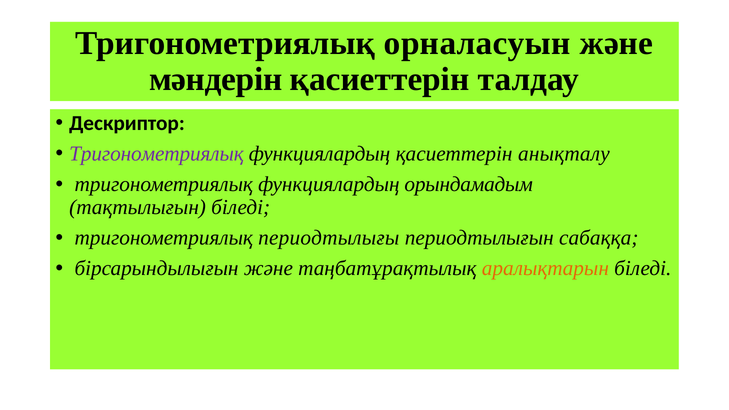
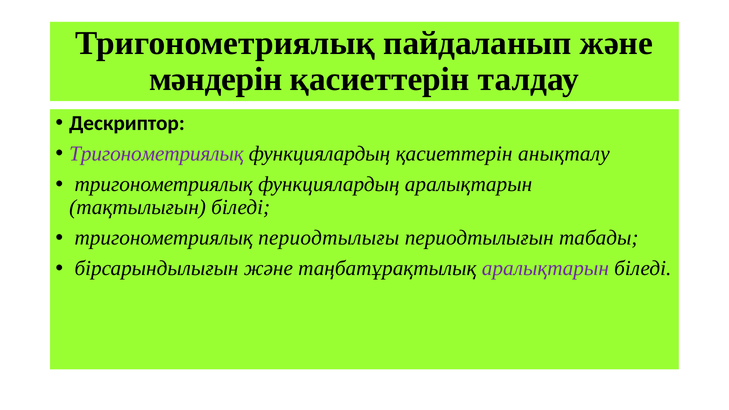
орналасуын: орналасуын -> пайдаланып
функциялардың орындамадым: орындамадым -> аралықтарын
сабаққа: сабаққа -> табады
аралықтарын at (545, 268) colour: orange -> purple
